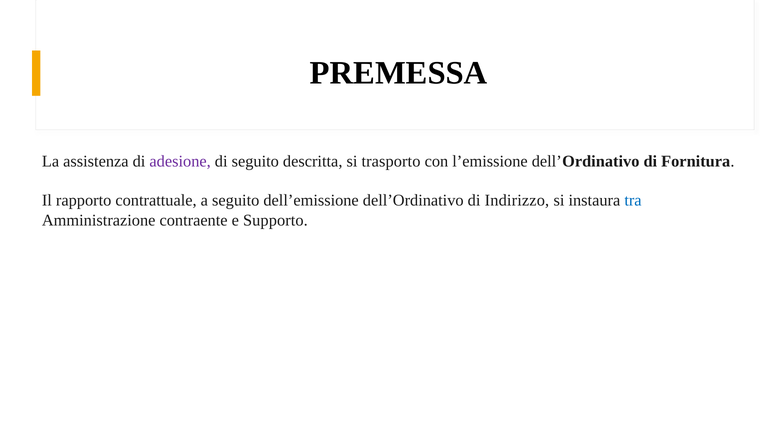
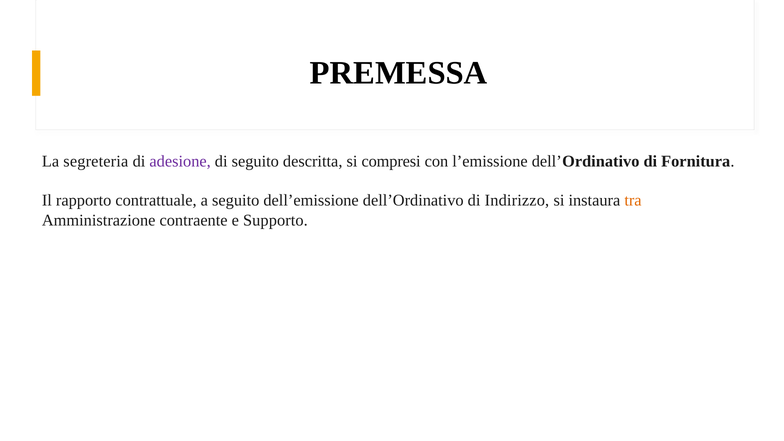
assistenza: assistenza -> segreteria
trasporto: trasporto -> compresi
tra colour: blue -> orange
